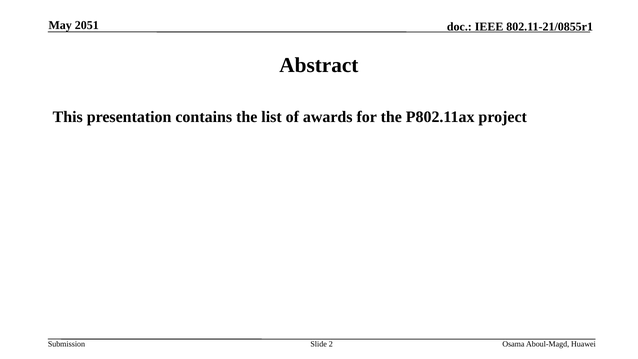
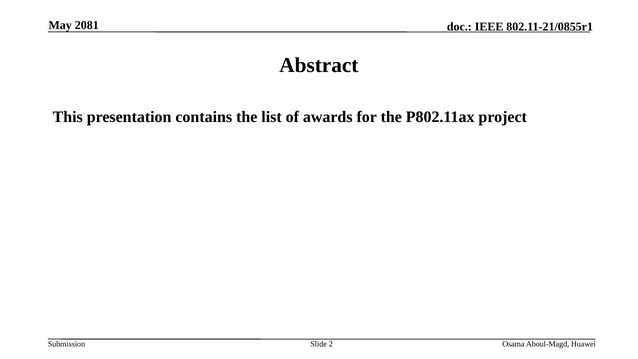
2051: 2051 -> 2081
